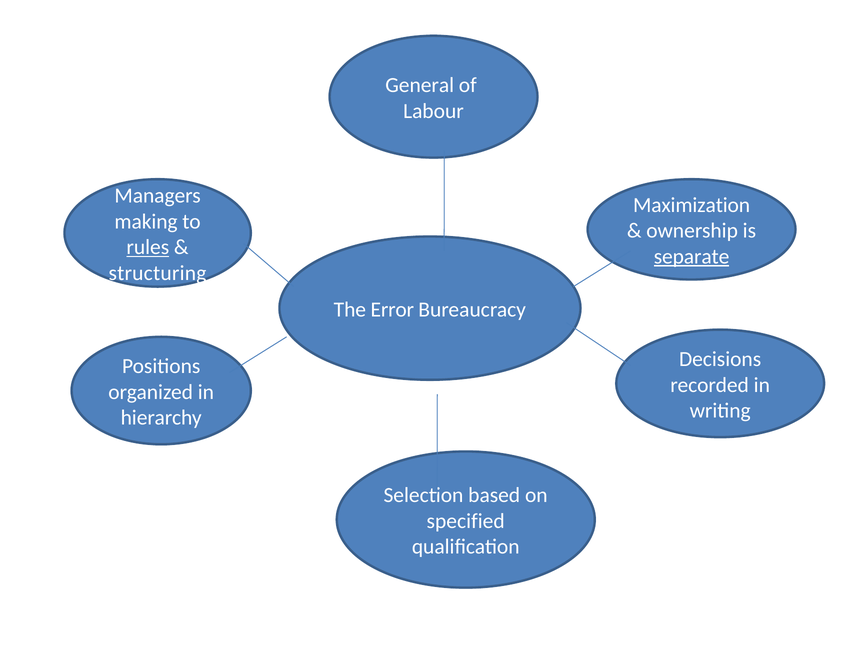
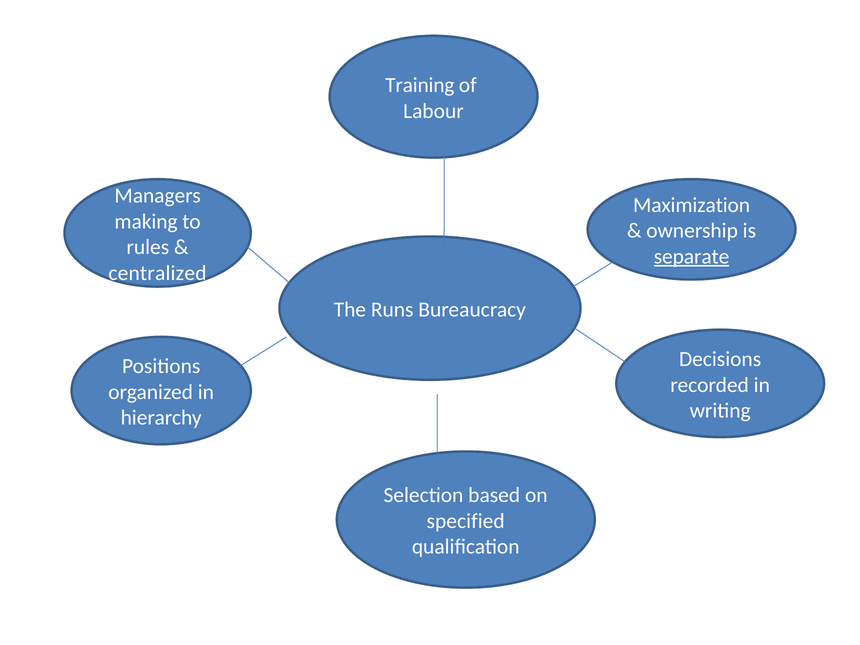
General: General -> Training
rules underline: present -> none
structuring: structuring -> centralized
Error: Error -> Runs
